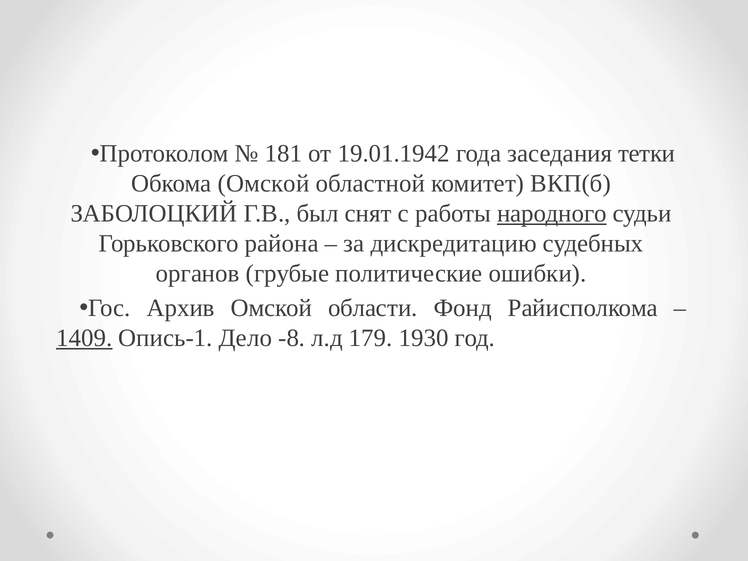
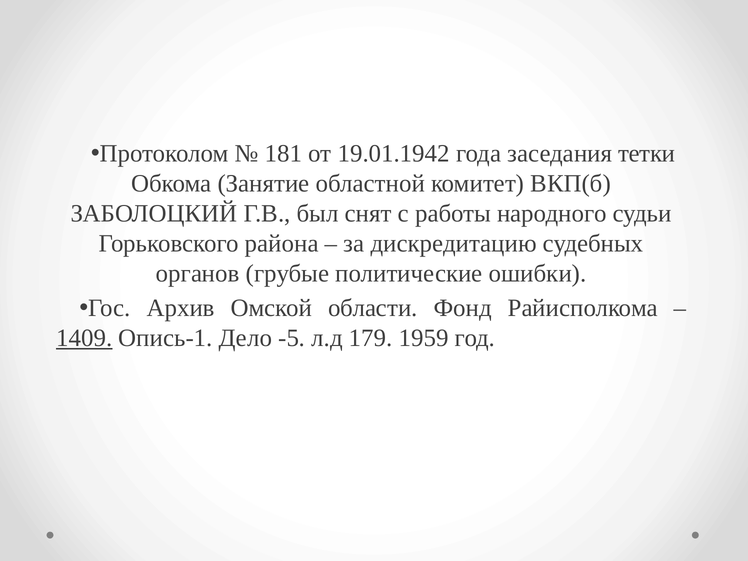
Обкома Омской: Омской -> Занятие
народного underline: present -> none
-8: -8 -> -5
1930: 1930 -> 1959
